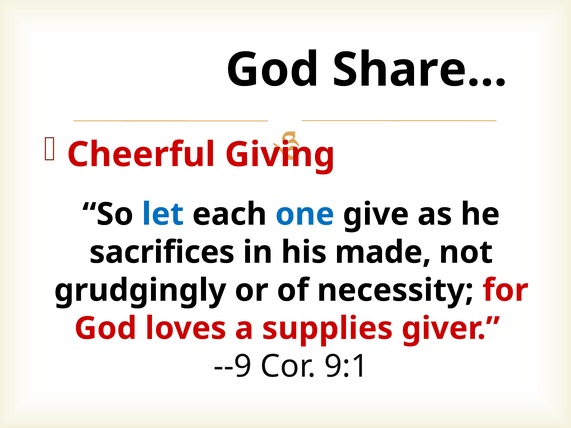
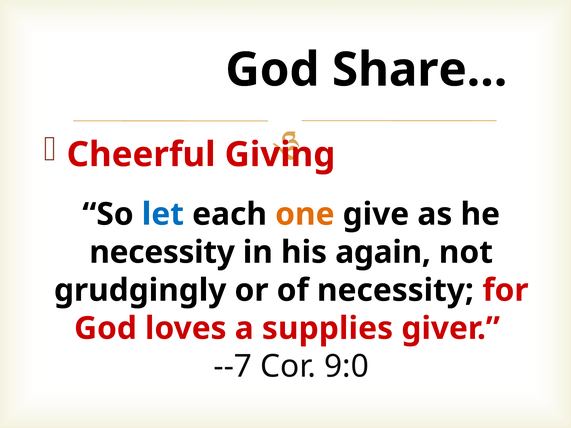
one colour: blue -> orange
sacrifices at (162, 252): sacrifices -> necessity
made: made -> again
--9: --9 -> --7
9:1: 9:1 -> 9:0
